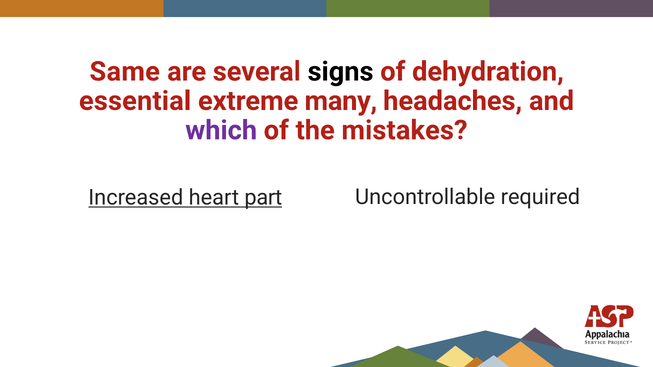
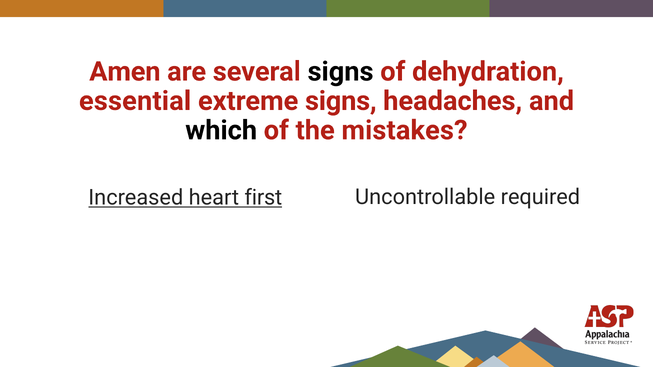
Same: Same -> Amen
extreme many: many -> signs
which colour: purple -> black
part: part -> first
